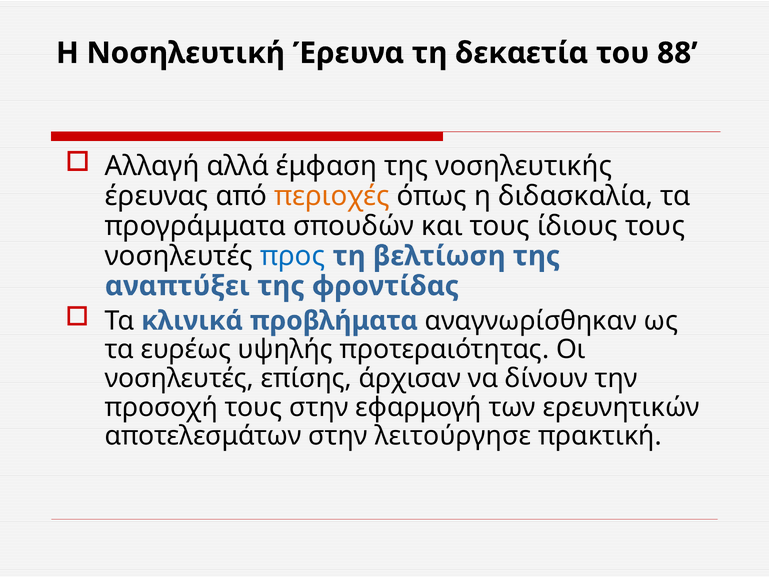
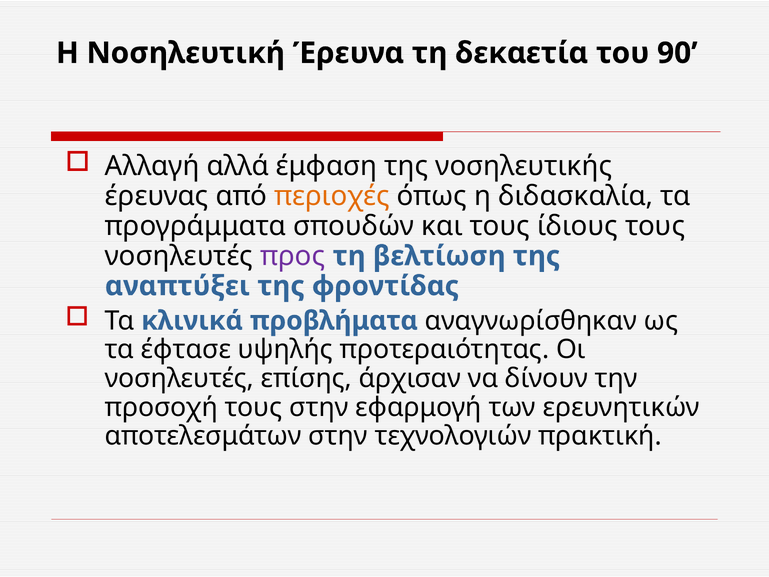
88: 88 -> 90
προς colour: blue -> purple
ευρέως: ευρέως -> έφτασε
λειτούργησε: λειτούργησε -> τεχνολογιών
